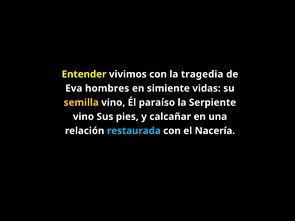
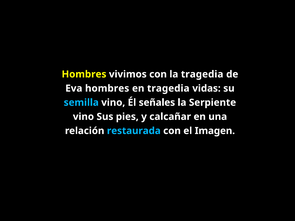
Entender at (84, 74): Entender -> Hombres
en simiente: simiente -> tragedia
semilla colour: yellow -> light blue
paraíso: paraíso -> señales
Nacería: Nacería -> Imagen
